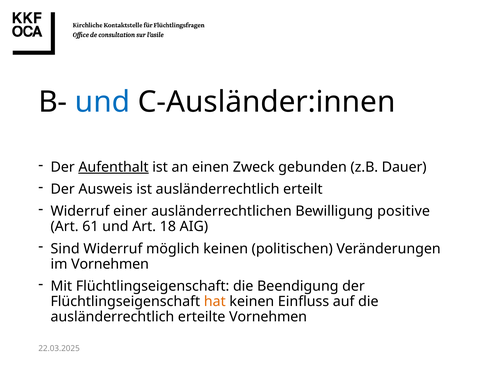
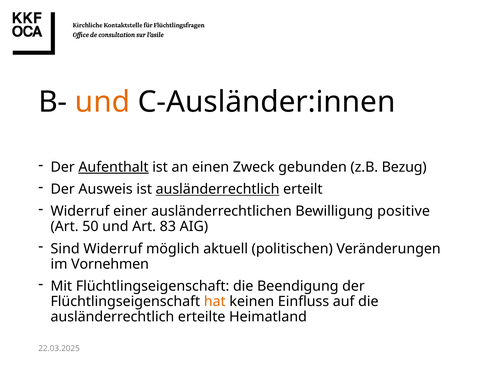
und at (103, 102) colour: blue -> orange
Dauer: Dauer -> Bezug
ausländerrechtlich at (218, 189) underline: none -> present
61: 61 -> 50
18: 18 -> 83
möglich keinen: keinen -> aktuell
erteilte Vornehmen: Vornehmen -> Heimatland
